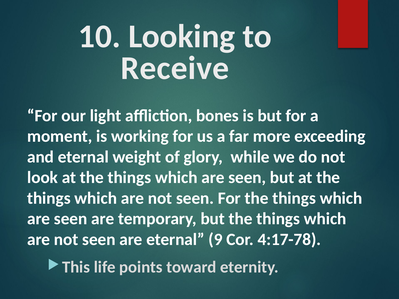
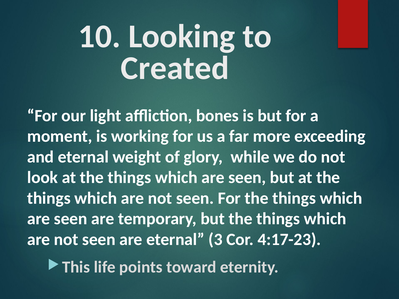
Receive: Receive -> Created
9: 9 -> 3
4:17-78: 4:17-78 -> 4:17-23
